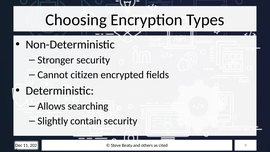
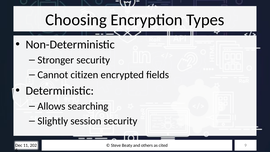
contain: contain -> session
